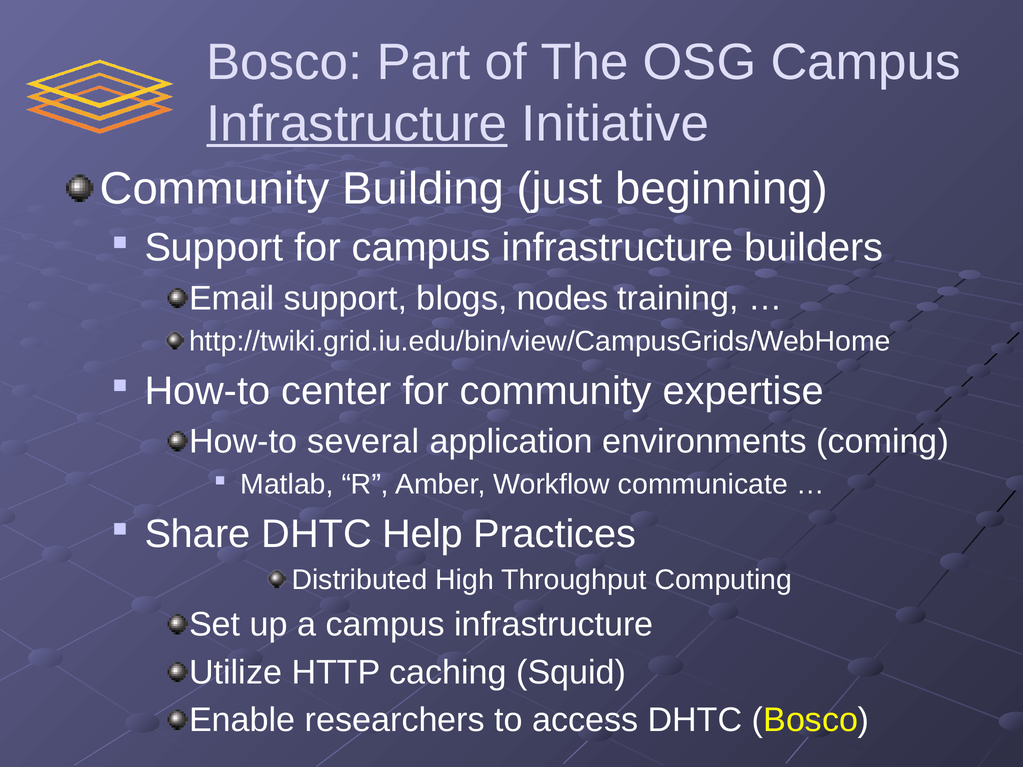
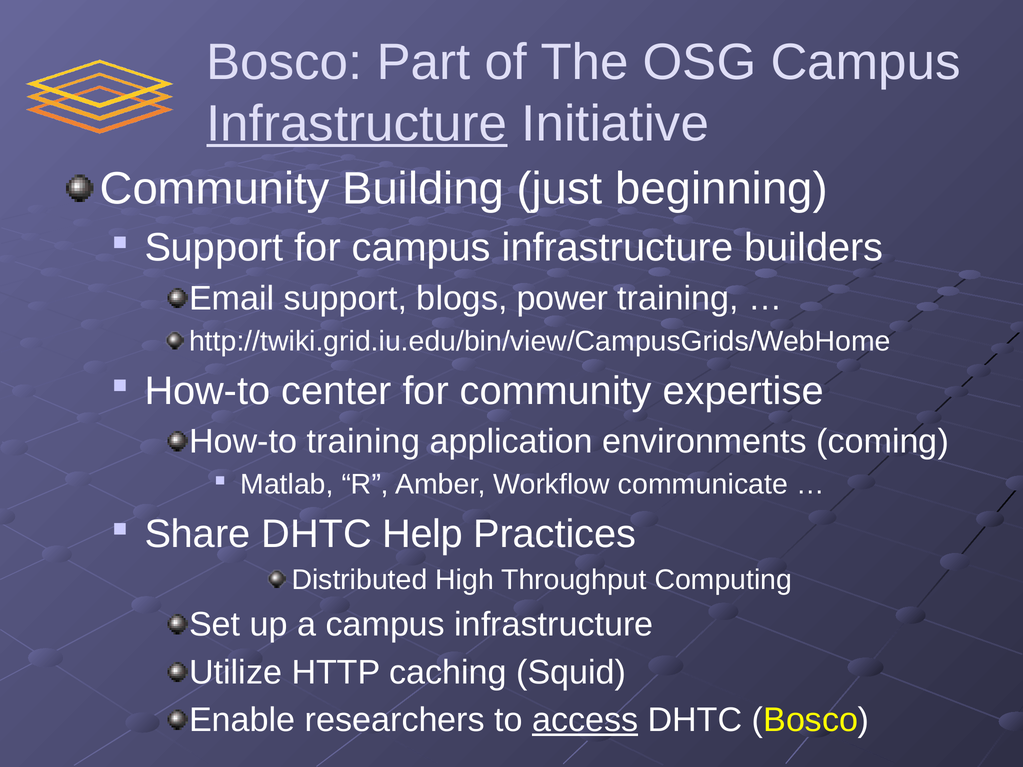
nodes: nodes -> power
How-to several: several -> training
access underline: none -> present
